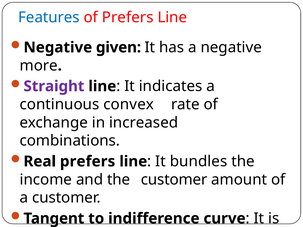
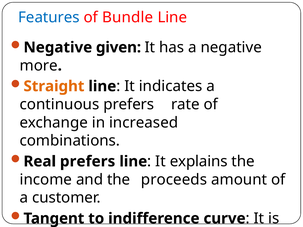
of Prefers: Prefers -> Bundle
Straight colour: purple -> orange
continuous convex: convex -> prefers
bundles: bundles -> explains
the customer: customer -> proceeds
